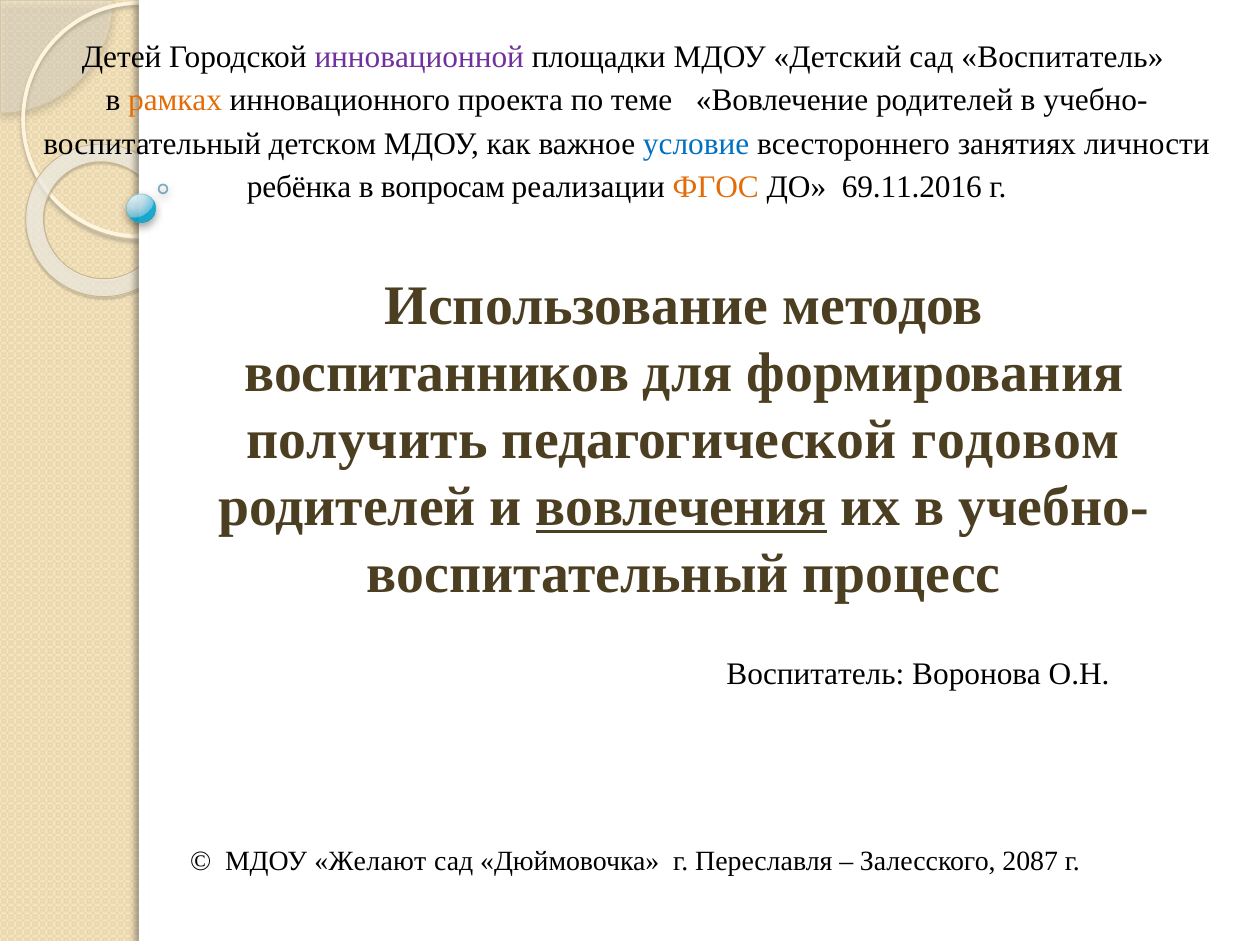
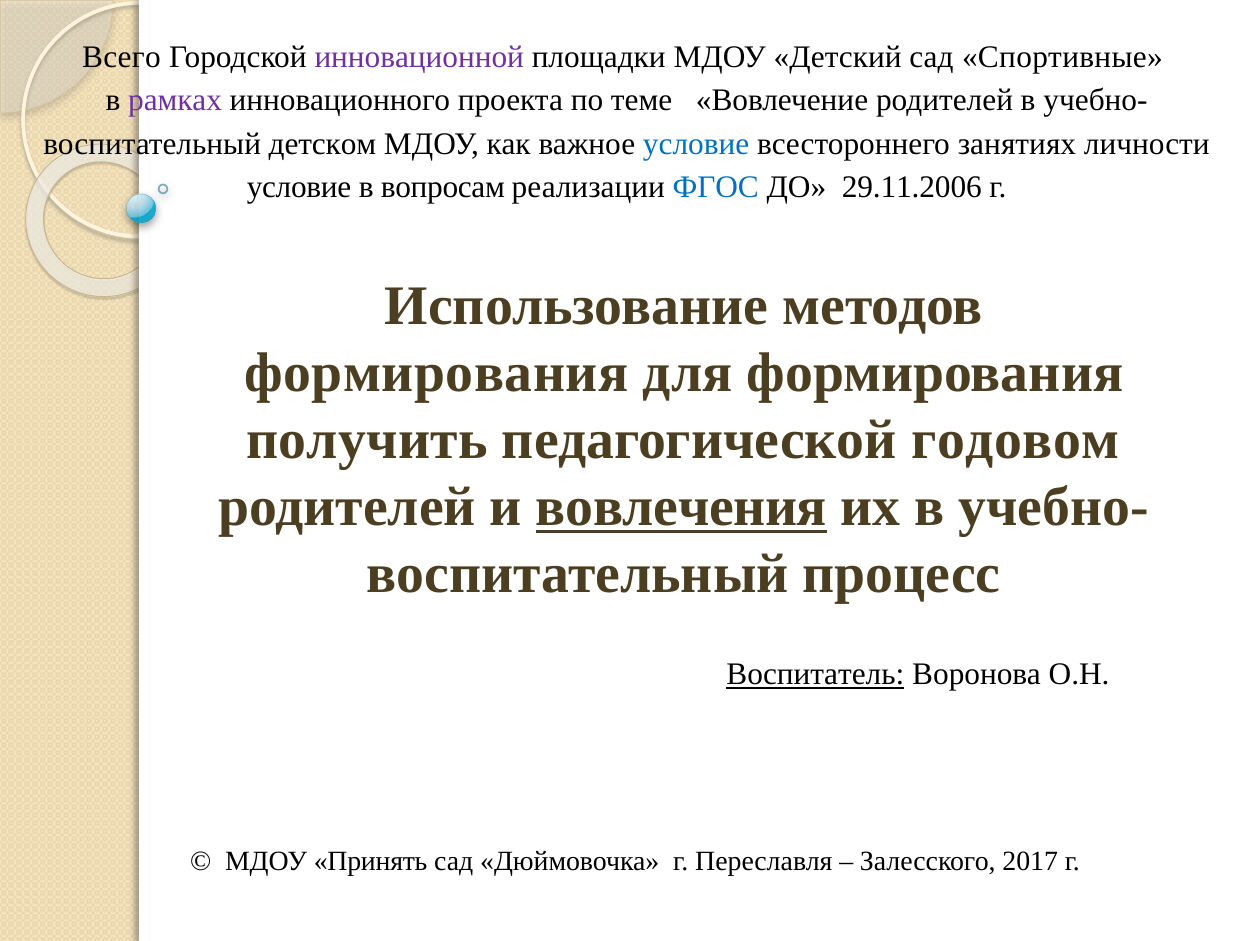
Детей: Детей -> Всего
сад Воспитатель: Воспитатель -> Спортивные
рамках colour: orange -> purple
ребёнка at (299, 187): ребёнка -> условие
ФГОС colour: orange -> blue
69.11.2016: 69.11.2016 -> 29.11.2006
воспитанников at (437, 373): воспитанников -> формирования
Воспитатель at (815, 674) underline: none -> present
Желают: Желают -> Принять
2087: 2087 -> 2017
